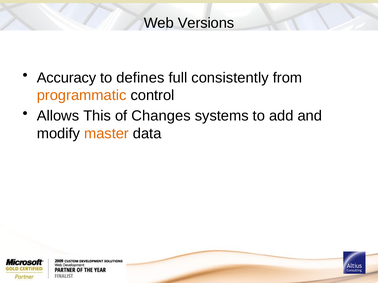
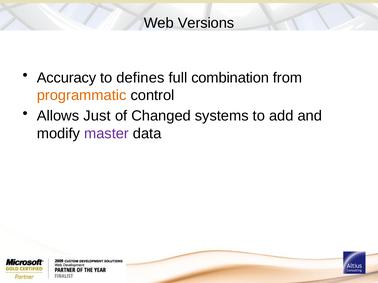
consistently: consistently -> combination
This: This -> Just
Changes: Changes -> Changed
master colour: orange -> purple
